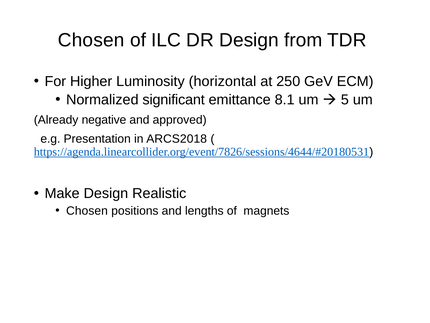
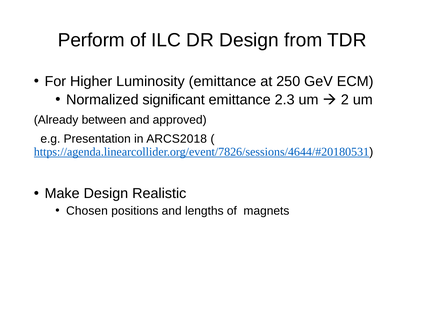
Chosen at (91, 40): Chosen -> Perform
Luminosity horizontal: horizontal -> emittance
8.1: 8.1 -> 2.3
5: 5 -> 2
negative: negative -> between
